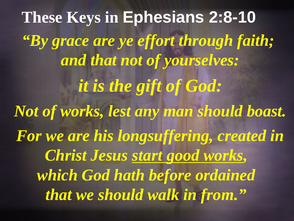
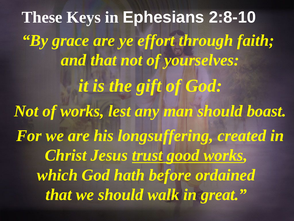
start: start -> trust
from: from -> great
